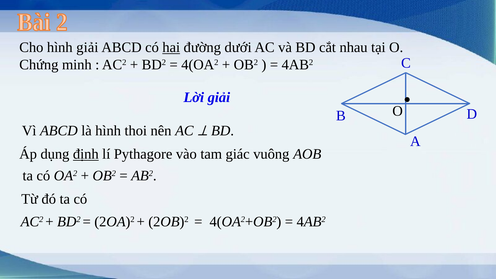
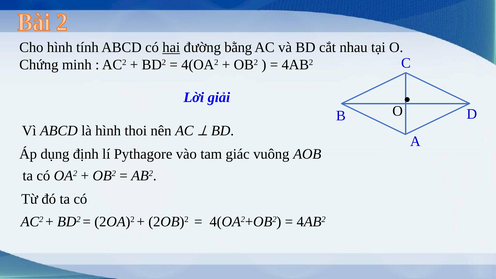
hình giải: giải -> tính
dưới: dưới -> bằng
định underline: present -> none
